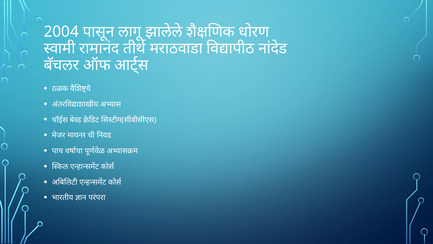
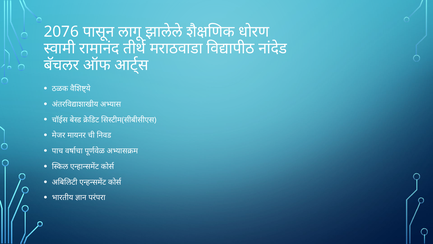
2004: 2004 -> 2076
